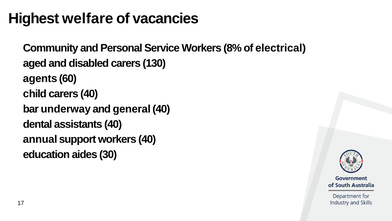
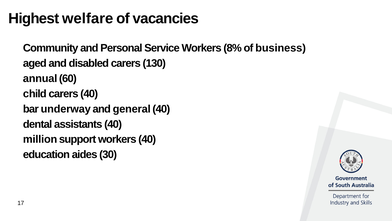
electrical: electrical -> business
agents: agents -> annual
annual: annual -> million
